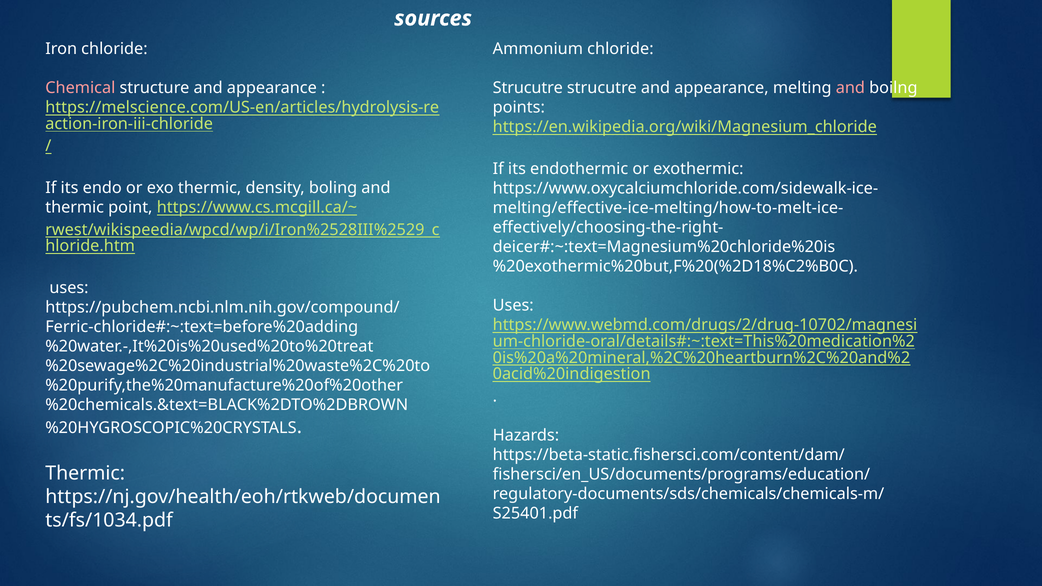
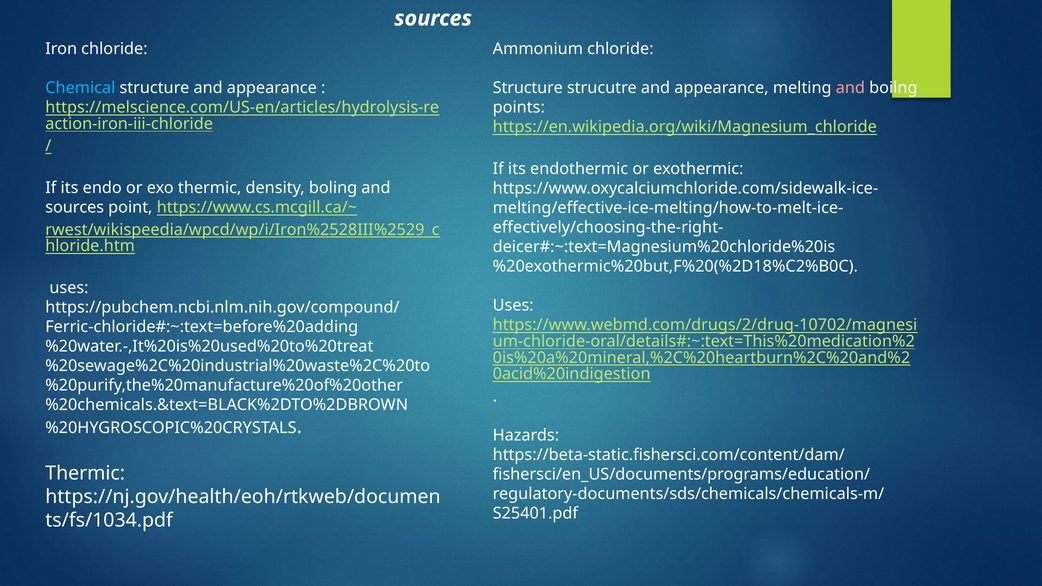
Strucutre at (528, 88): Strucutre -> Structure
Chemical colour: pink -> light blue
thermic at (75, 207): thermic -> sources
